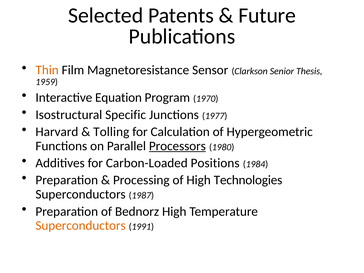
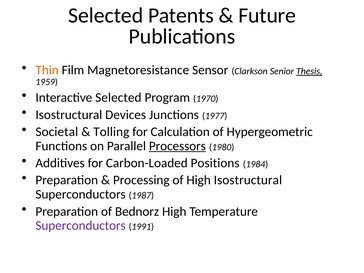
Thesis underline: none -> present
Interactive Equation: Equation -> Selected
Specific: Specific -> Devices
Harvard: Harvard -> Societal
High Technologies: Technologies -> Isostructural
Superconductors at (81, 226) colour: orange -> purple
